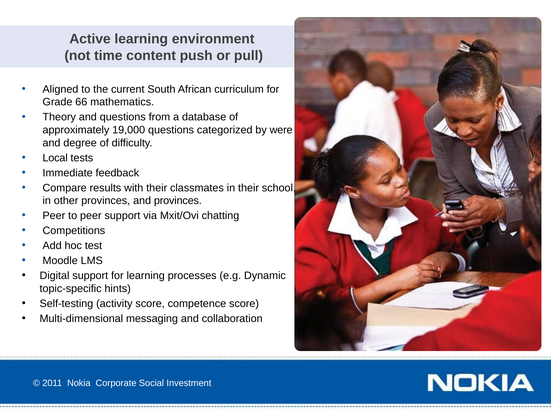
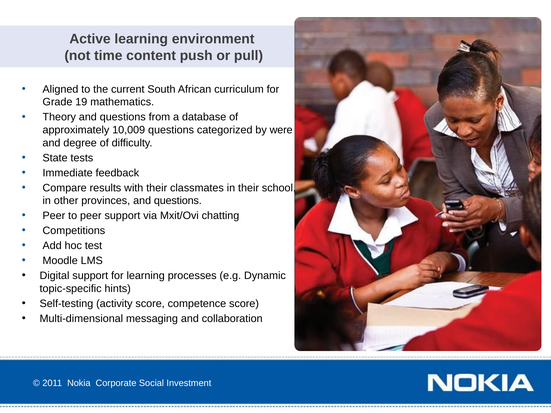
66: 66 -> 19
19,000: 19,000 -> 10,009
Local: Local -> State
provinces and provinces: provinces -> questions
